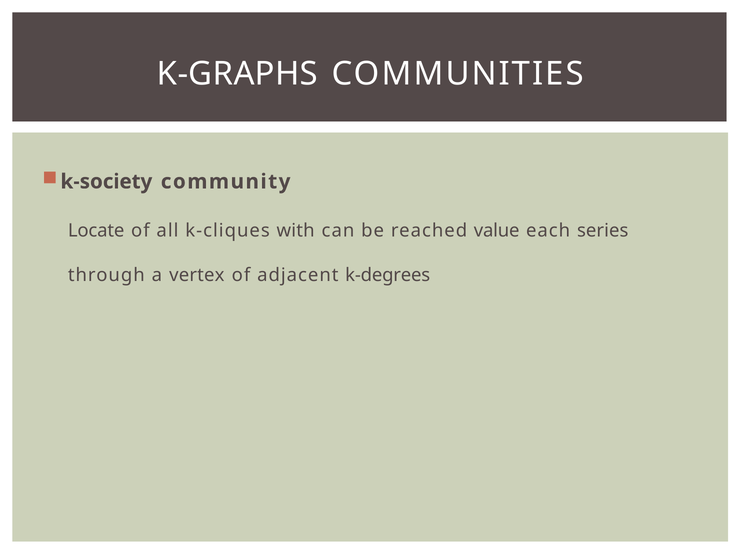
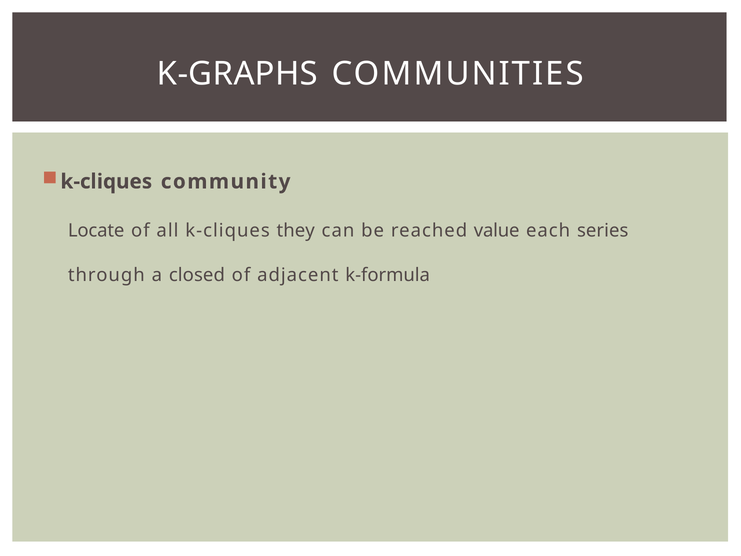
k-society at (106, 182): k-society -> k-cliques
with: with -> they
vertex: vertex -> closed
k-degrees: k-degrees -> k-formula
